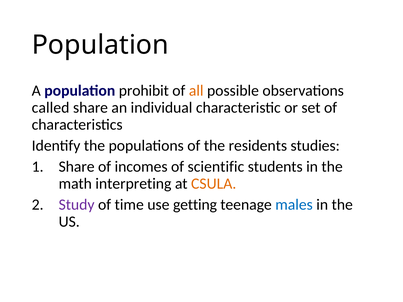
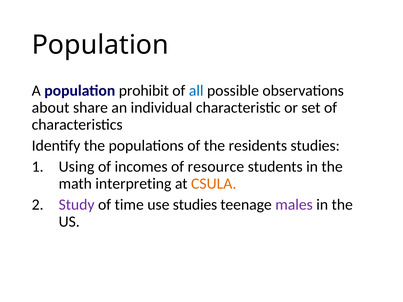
all colour: orange -> blue
called: called -> about
Share at (77, 167): Share -> Using
scientific: scientific -> resource
use getting: getting -> studies
males colour: blue -> purple
